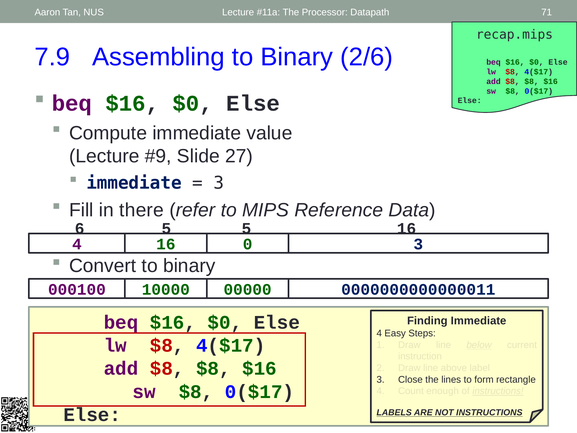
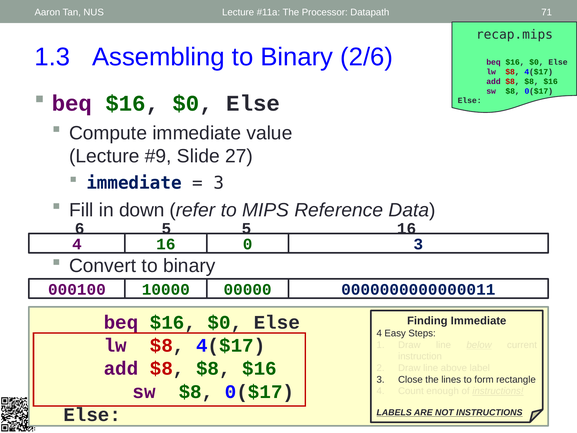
7.9: 7.9 -> 1.3
there: there -> down
